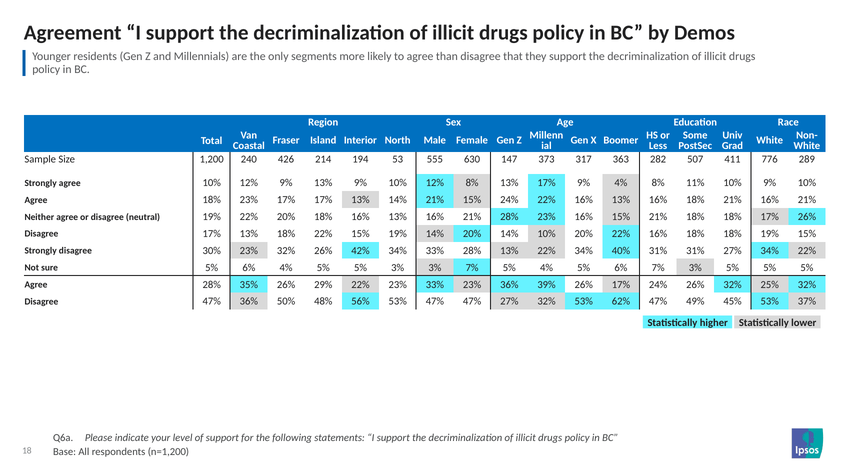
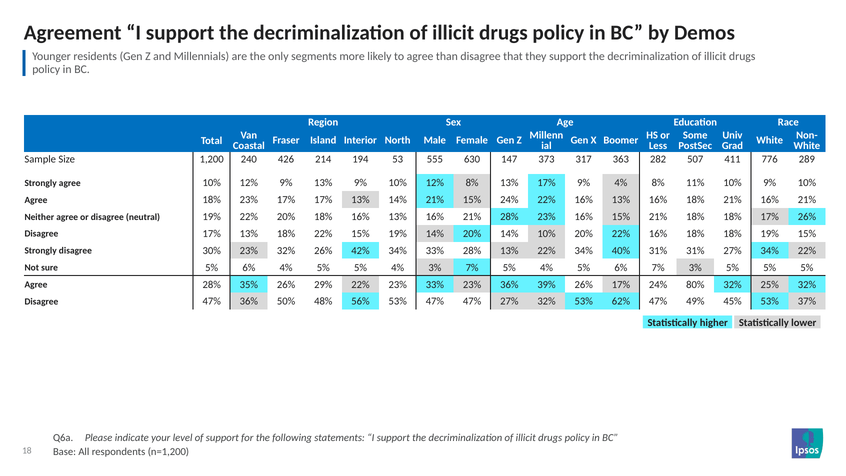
5% 5% 3%: 3% -> 4%
24% 26%: 26% -> 80%
